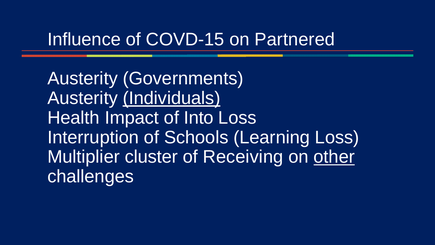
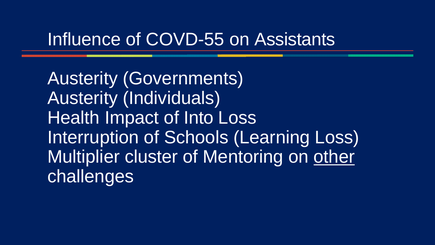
COVD-15: COVD-15 -> COVD-55
Partnered: Partnered -> Assistants
Individuals underline: present -> none
Receiving: Receiving -> Mentoring
